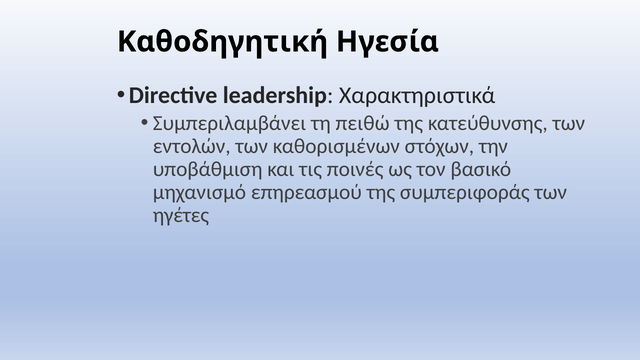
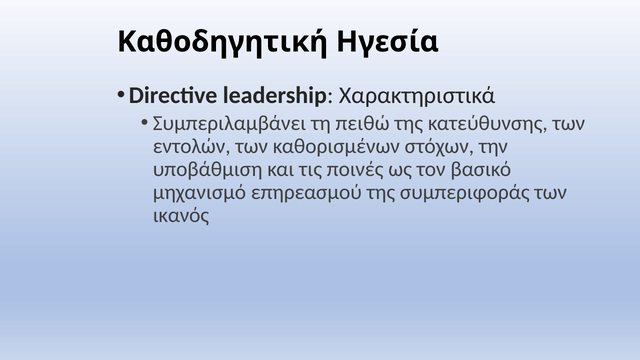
ηγέτες: ηγέτες -> ικανός
